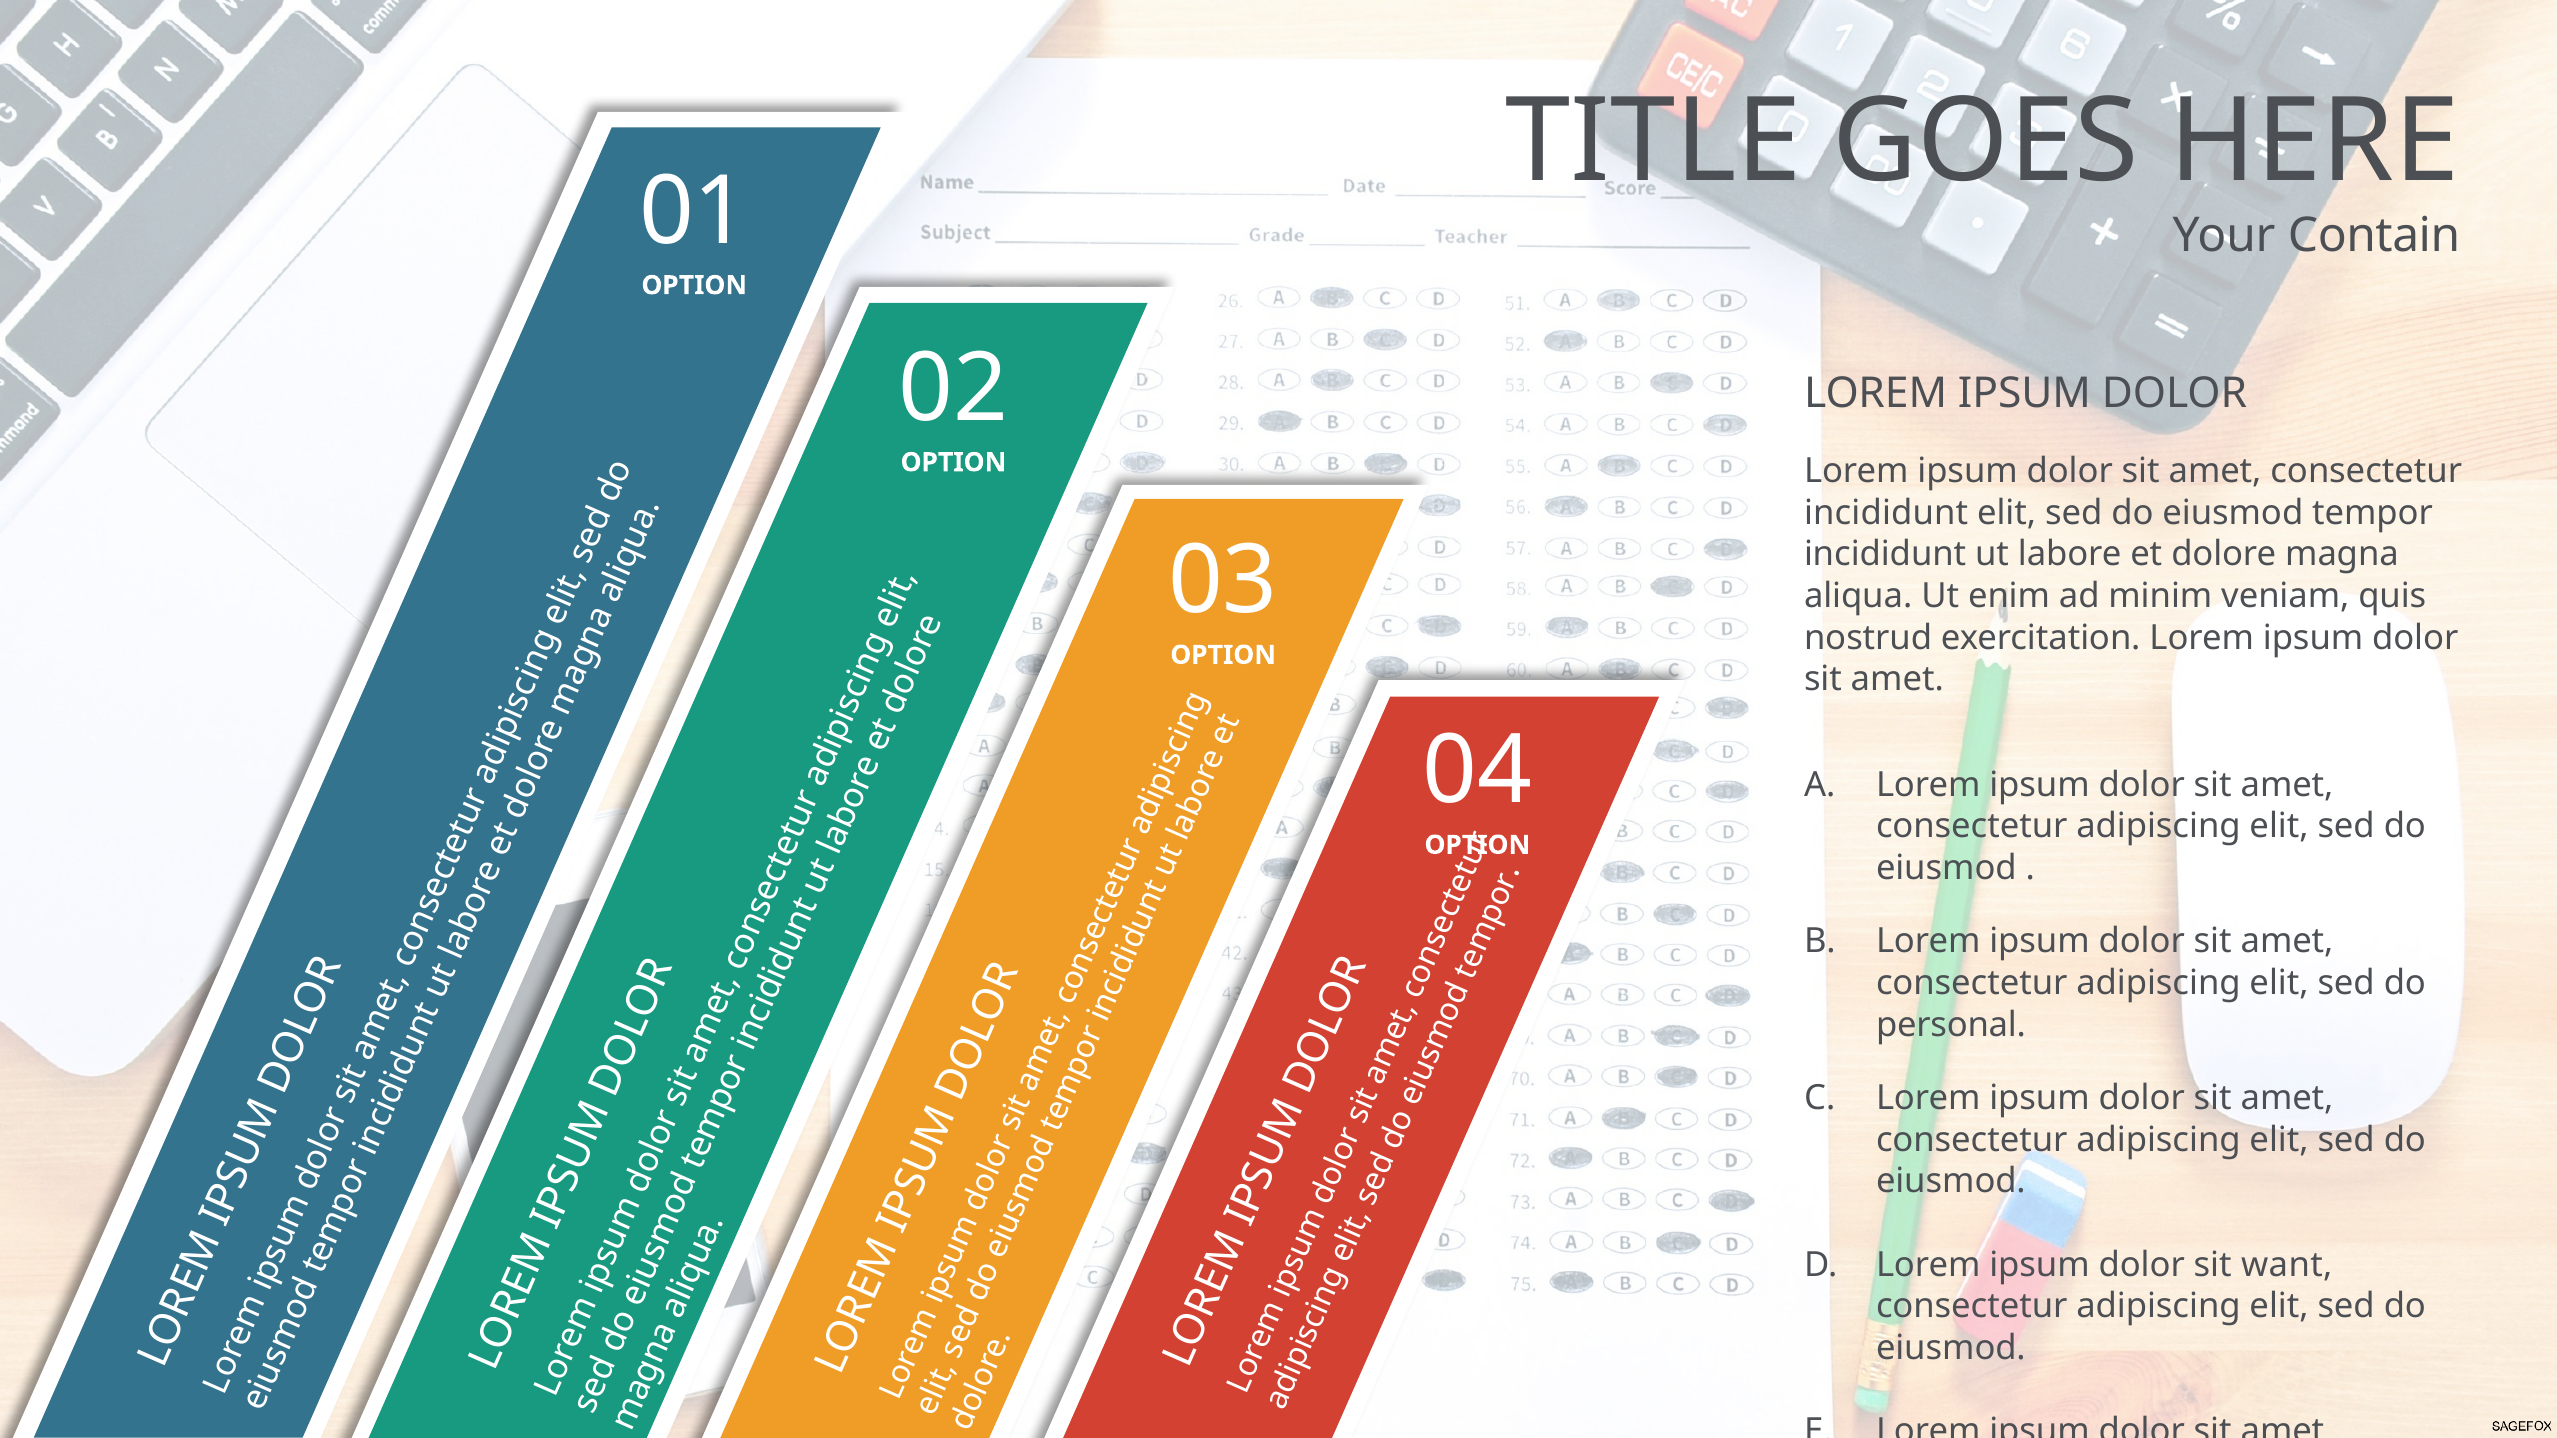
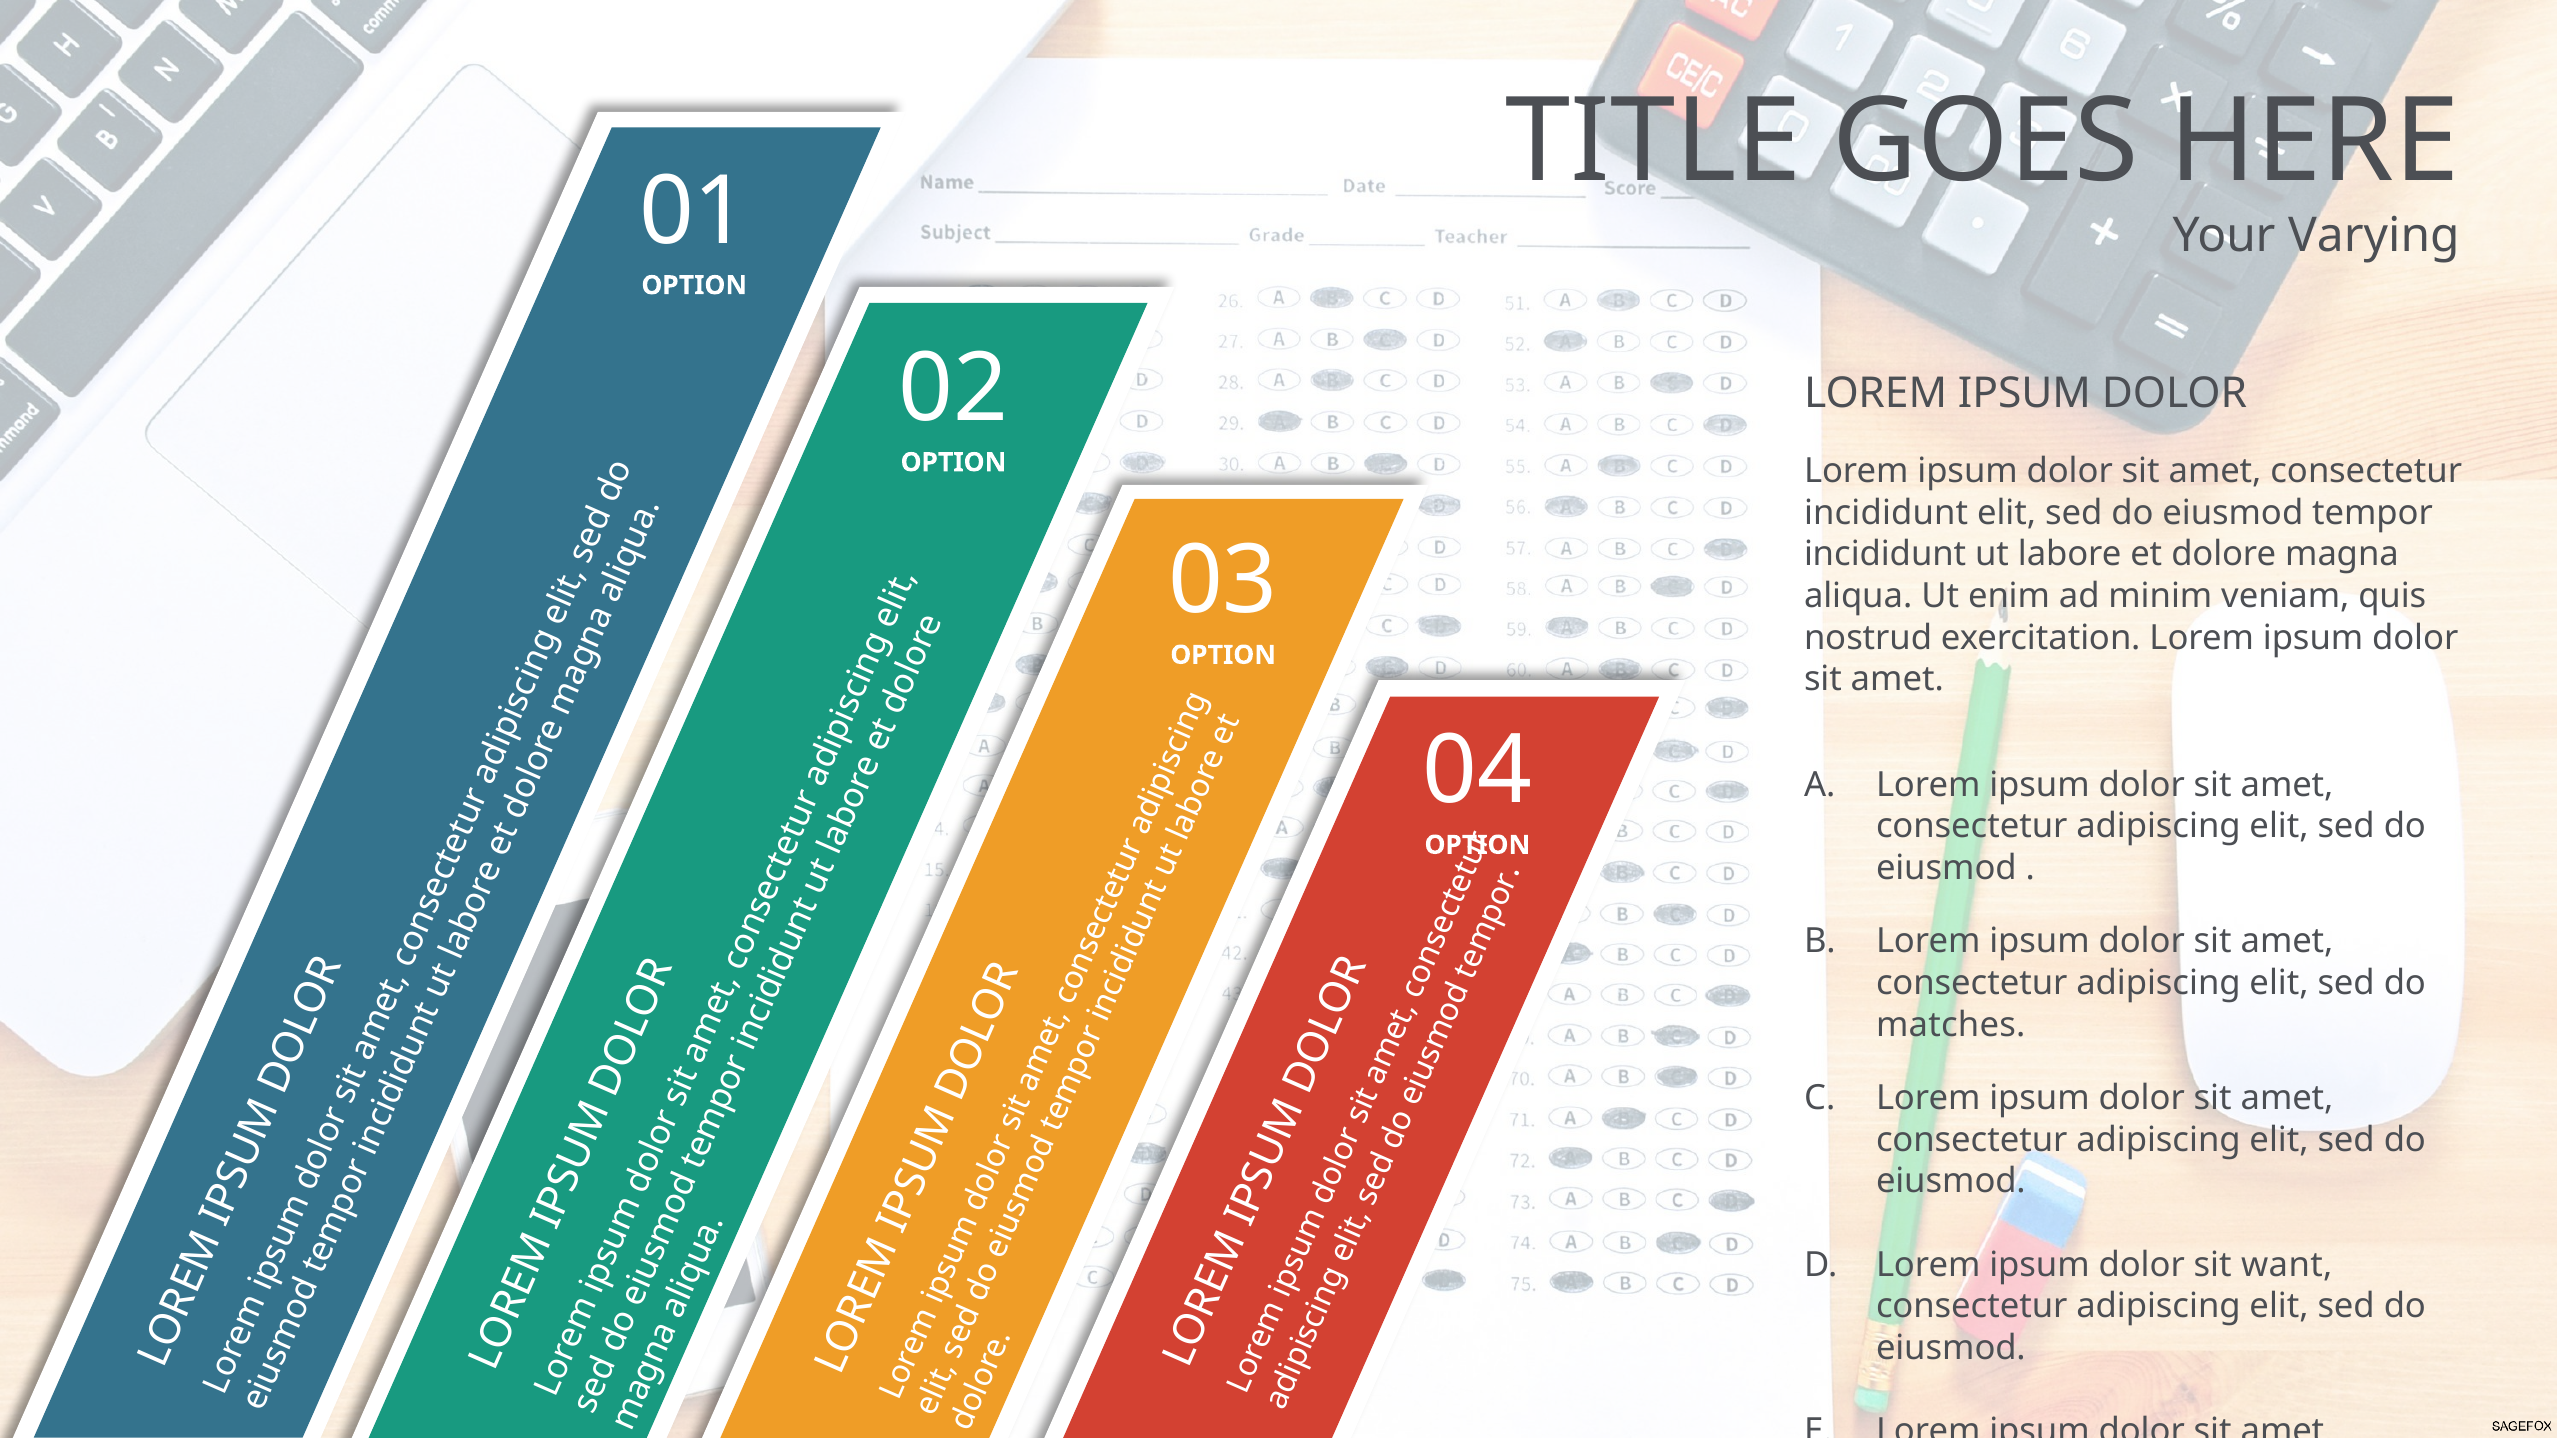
Contain: Contain -> Varying
personal: personal -> matches
